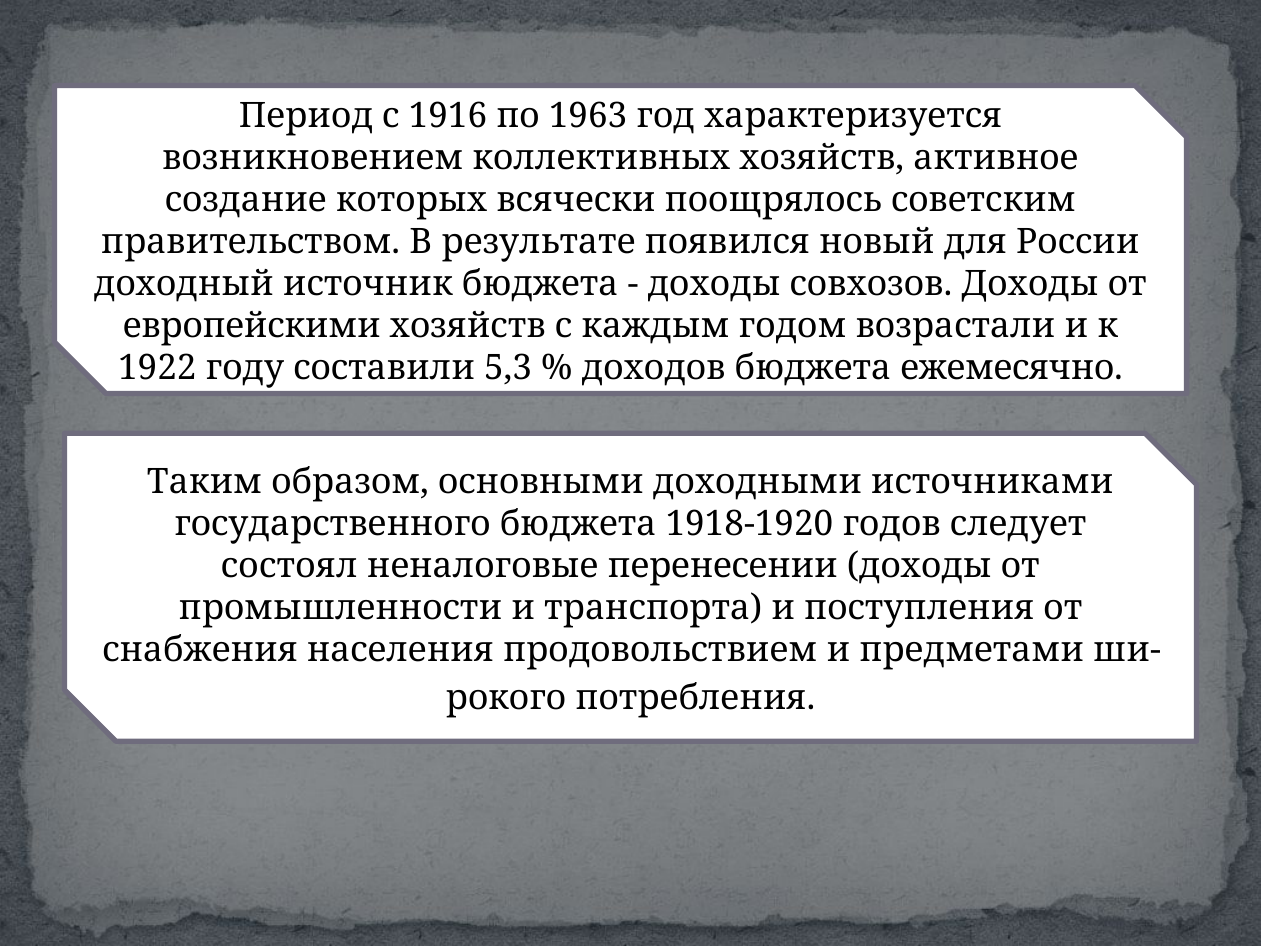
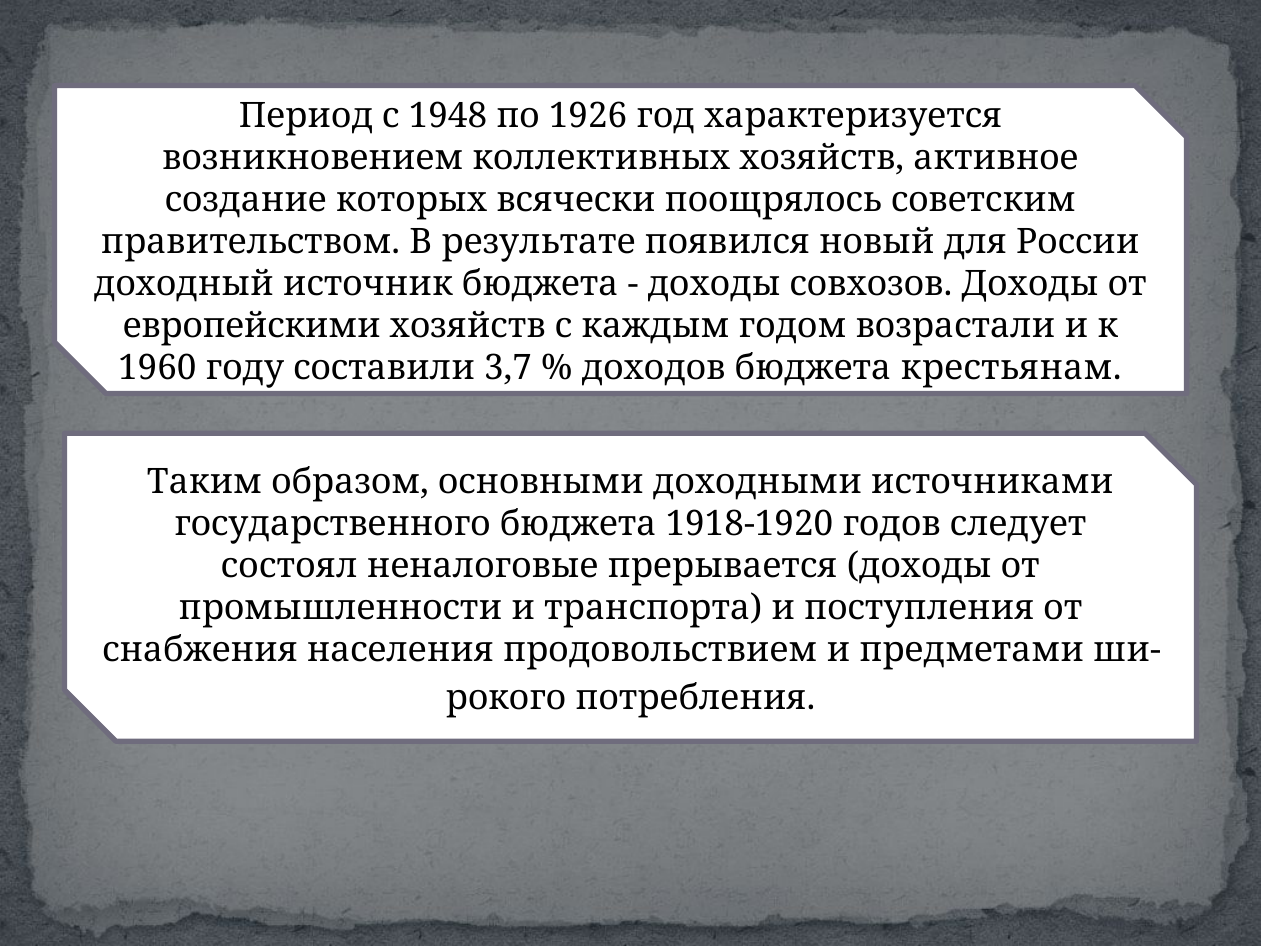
1916: 1916 -> 1948
1963: 1963 -> 1926
1922: 1922 -> 1960
5,3: 5,3 -> 3,7
ежемесячно: ежемесячно -> крестьянам
перенесении: перенесении -> прерывается
